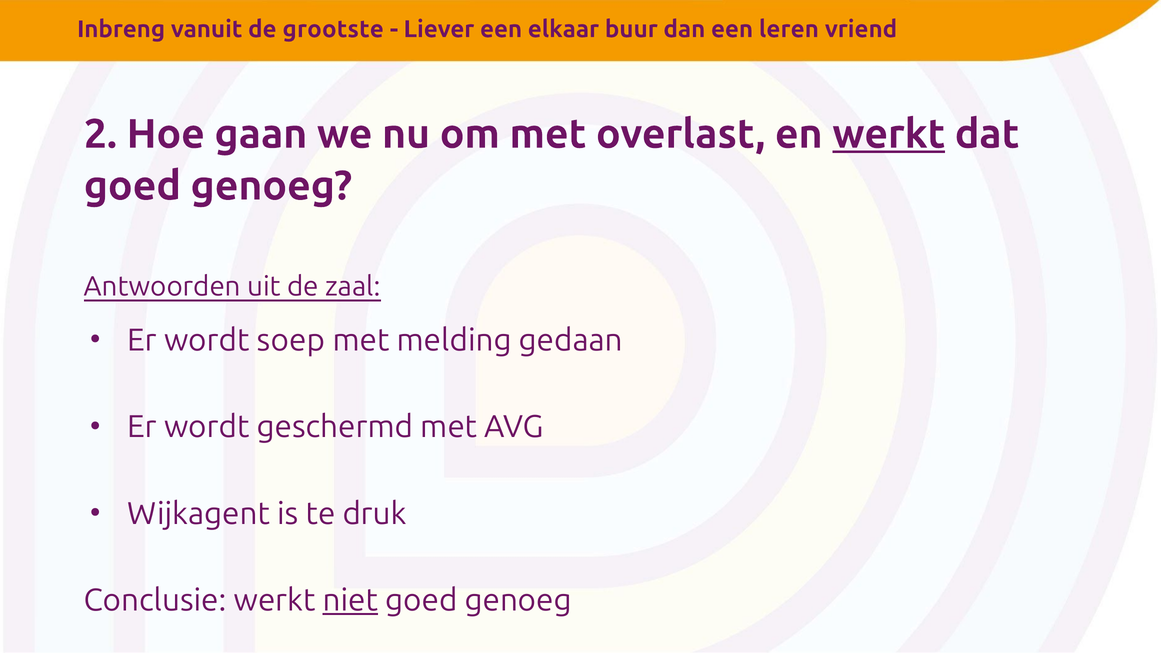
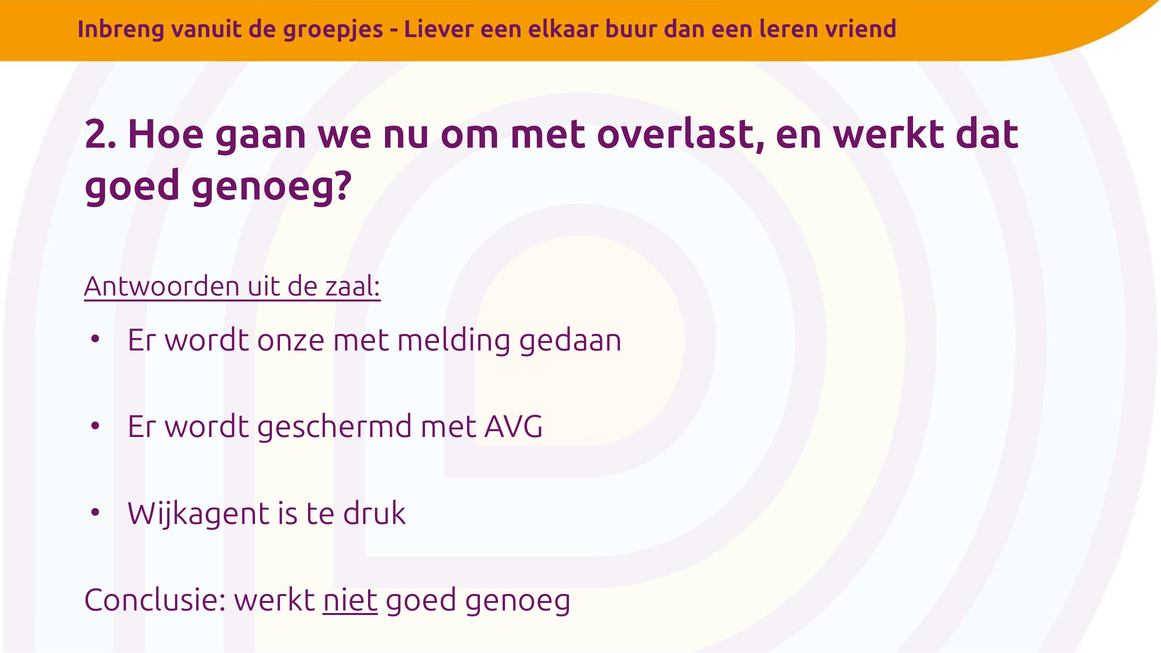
grootste: grootste -> groepjes
werkt at (889, 134) underline: present -> none
soep: soep -> onze
